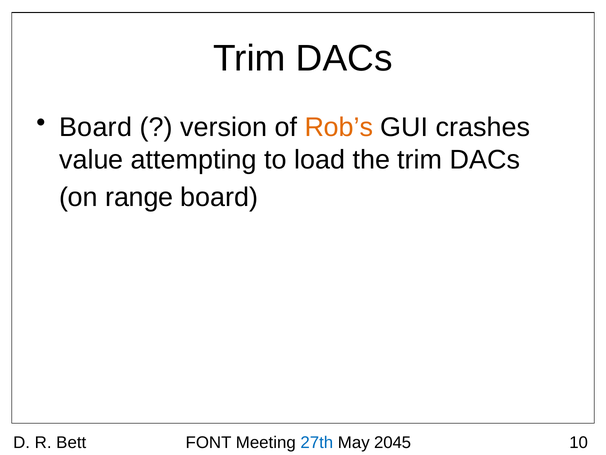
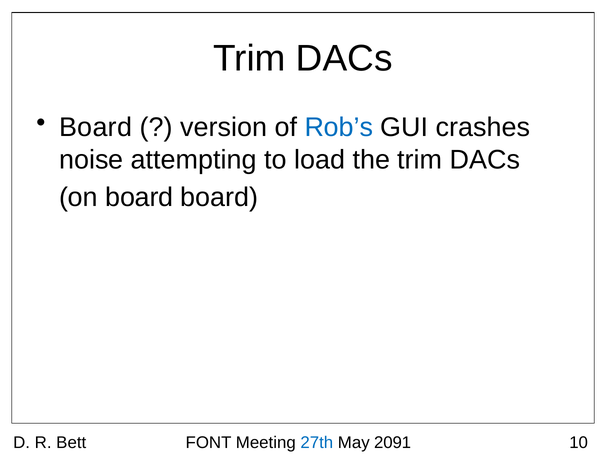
Rob’s colour: orange -> blue
value: value -> noise
on range: range -> board
2045: 2045 -> 2091
